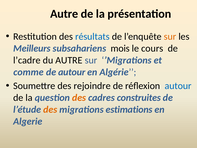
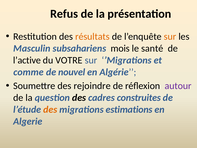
Autre at (64, 14): Autre -> Refus
résultats colour: blue -> orange
Meilleurs: Meilleurs -> Masculin
cours: cours -> santé
l’cadre: l’cadre -> l’active
du AUTRE: AUTRE -> VOTRE
de autour: autour -> nouvel
autour at (178, 86) colour: blue -> purple
des at (79, 98) colour: orange -> black
